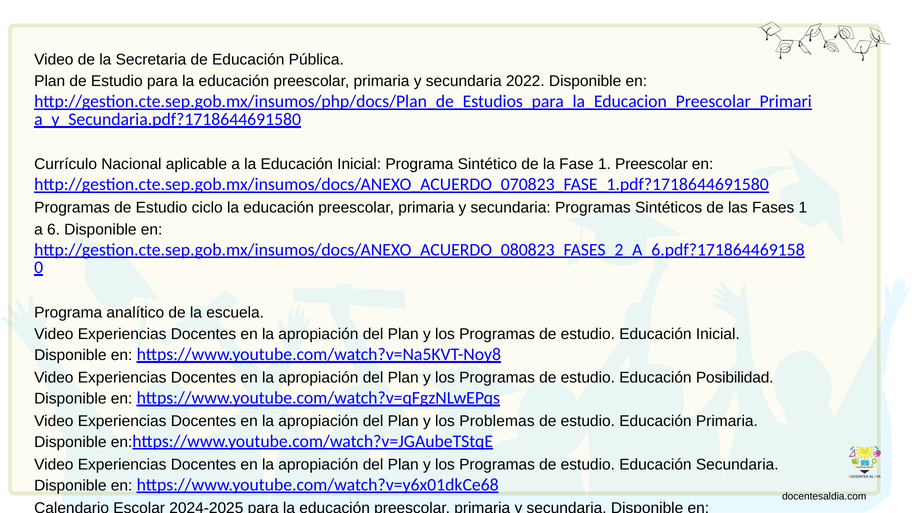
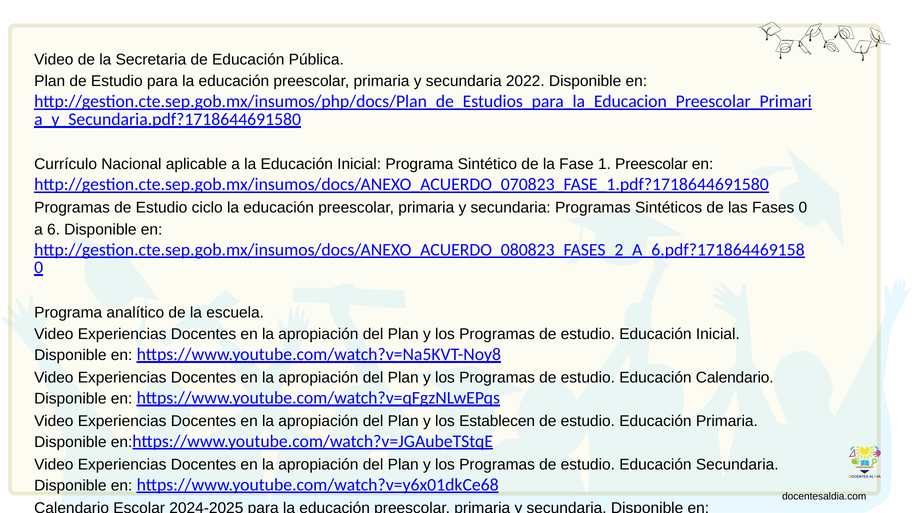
Fases 1: 1 -> 0
Educación Posibilidad: Posibilidad -> Calendario
Problemas: Problemas -> Establecen
